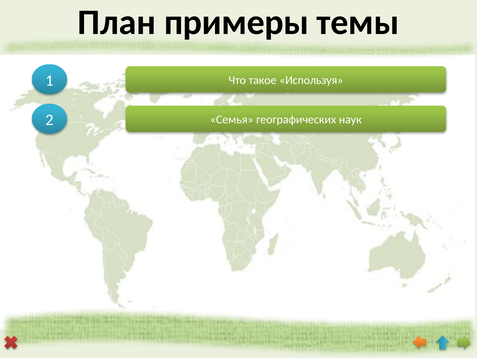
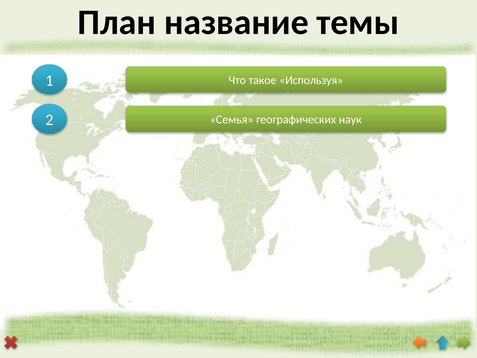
примеры: примеры -> название
